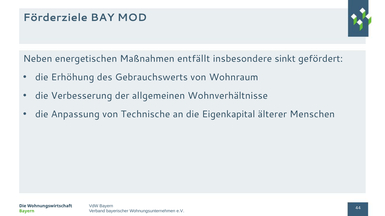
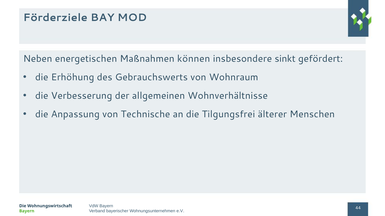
entfällt: entfällt -> können
Eigenkapital: Eigenkapital -> Tilgungsfrei
